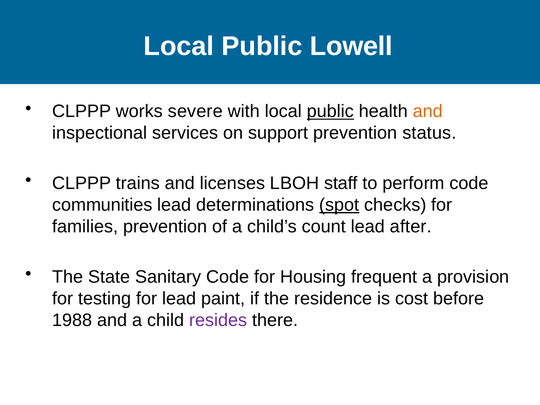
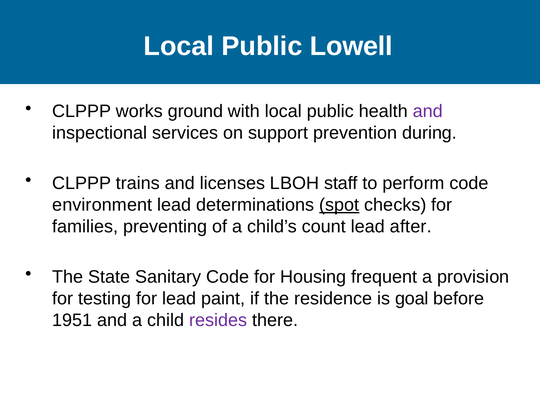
severe: severe -> ground
public at (330, 111) underline: present -> none
and at (428, 111) colour: orange -> purple
status: status -> during
communities: communities -> environment
families prevention: prevention -> preventing
cost: cost -> goal
1988: 1988 -> 1951
